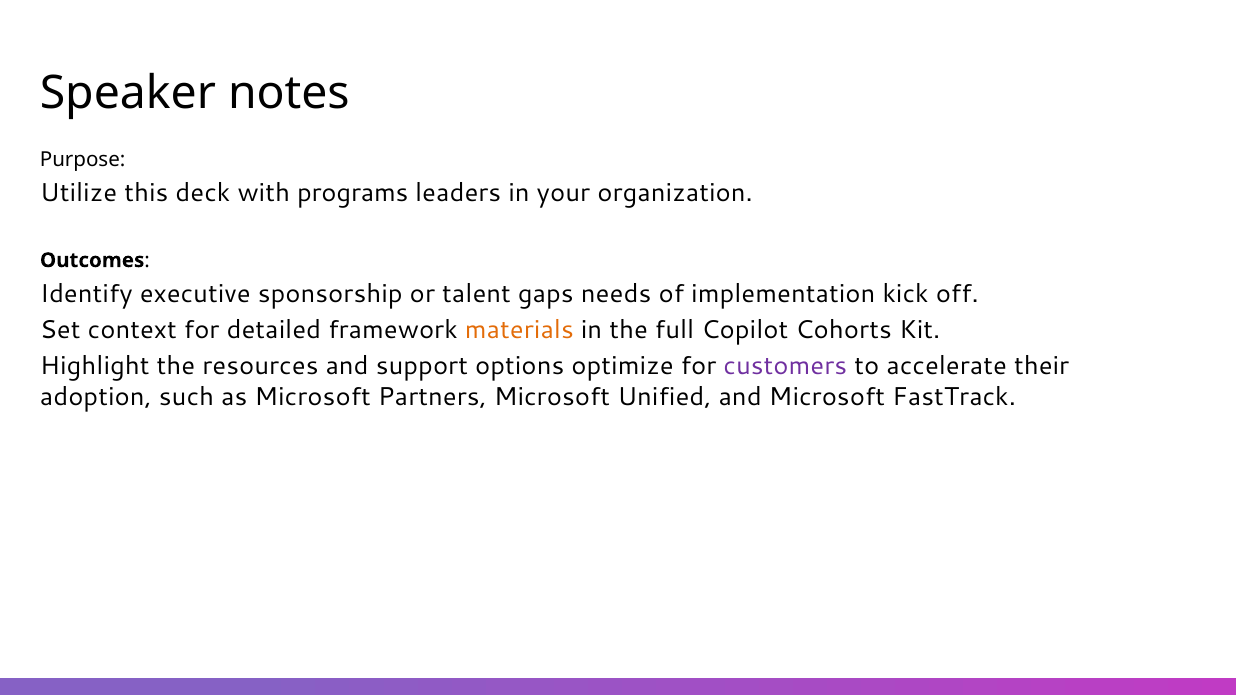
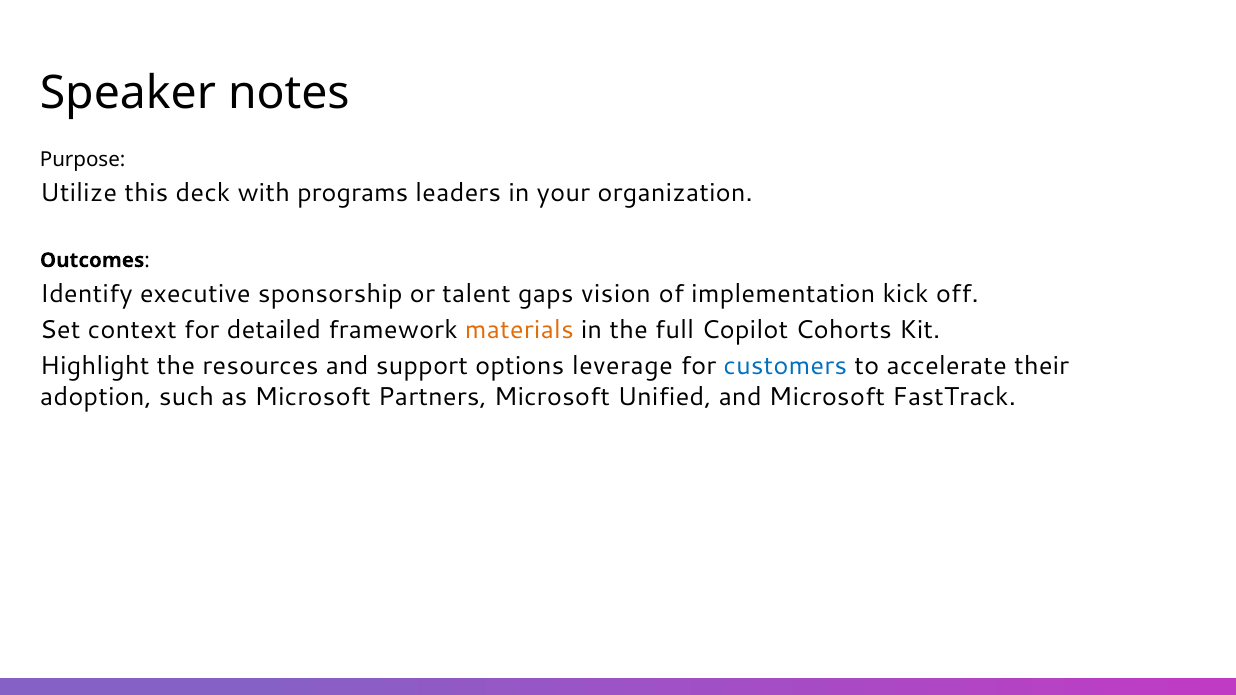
needs: needs -> vision
optimize: optimize -> leverage
customers colour: purple -> blue
